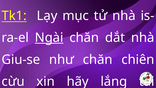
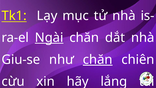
chăn at (98, 59) underline: none -> present
